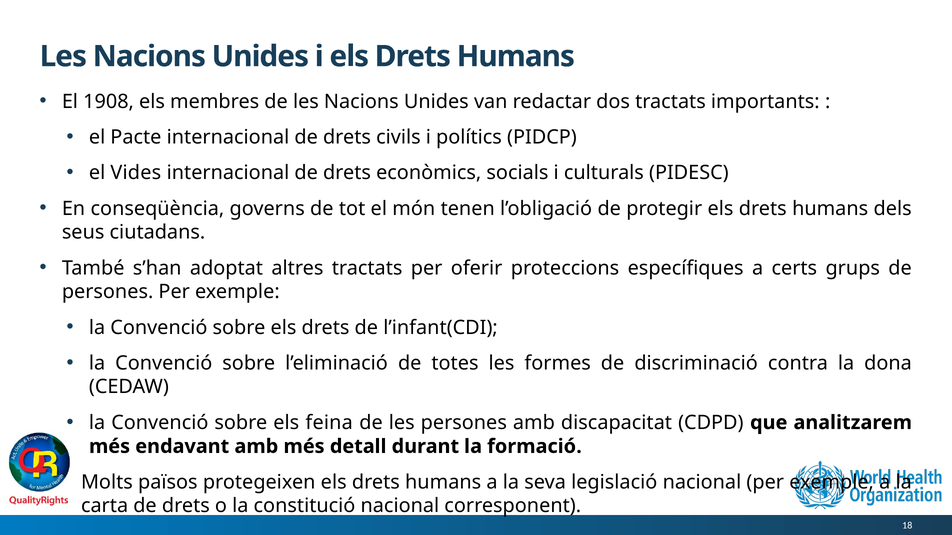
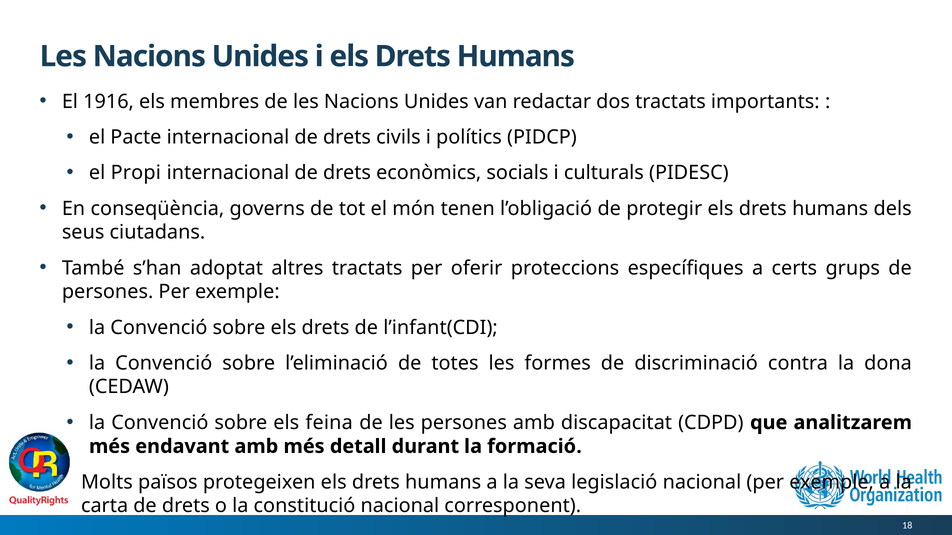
1908: 1908 -> 1916
Vides: Vides -> Propi
